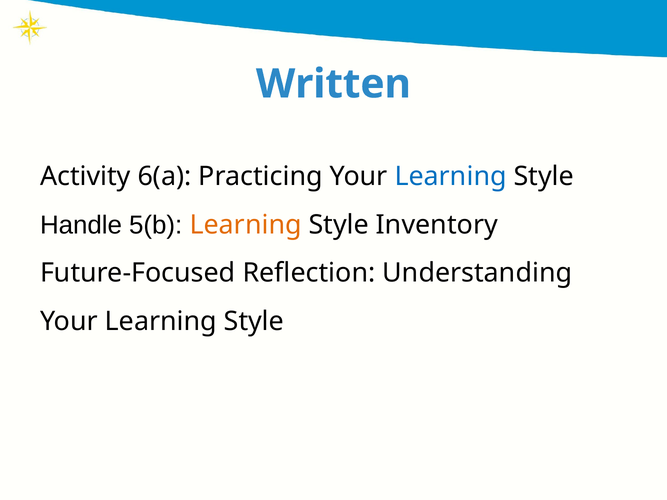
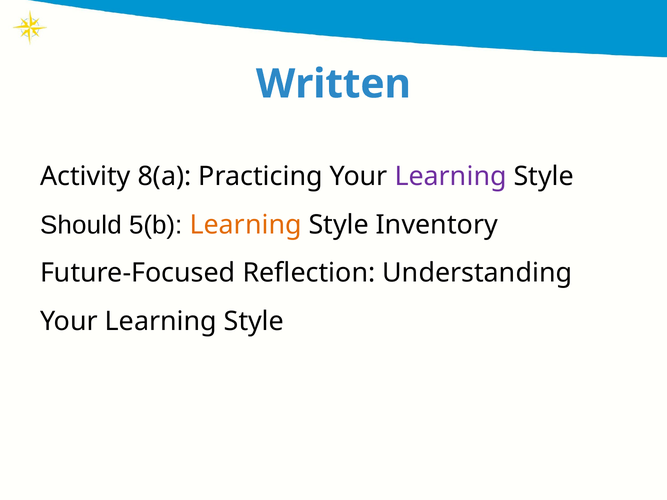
6(a: 6(a -> 8(a
Learning at (451, 176) colour: blue -> purple
Handle: Handle -> Should
